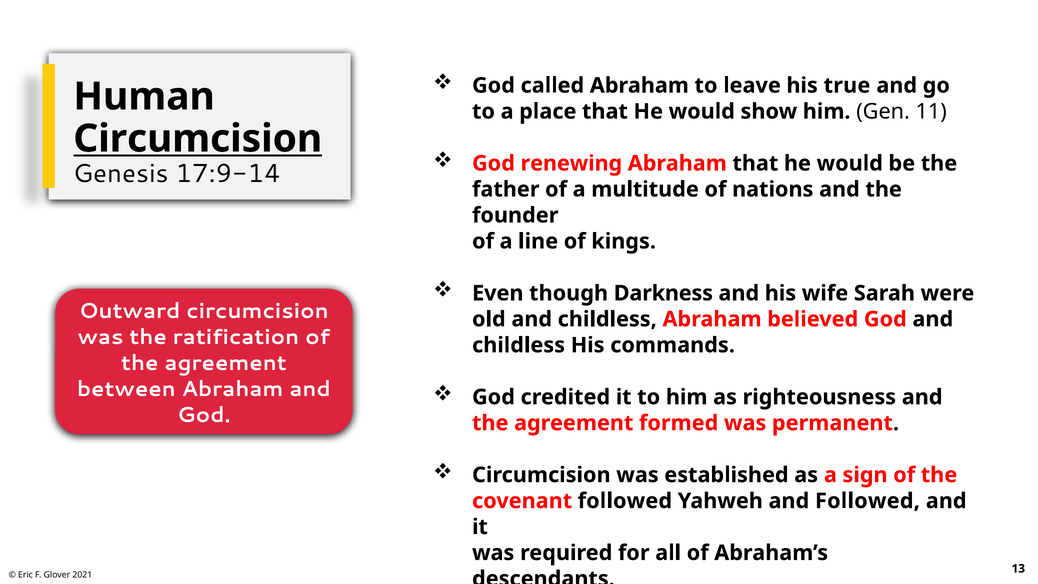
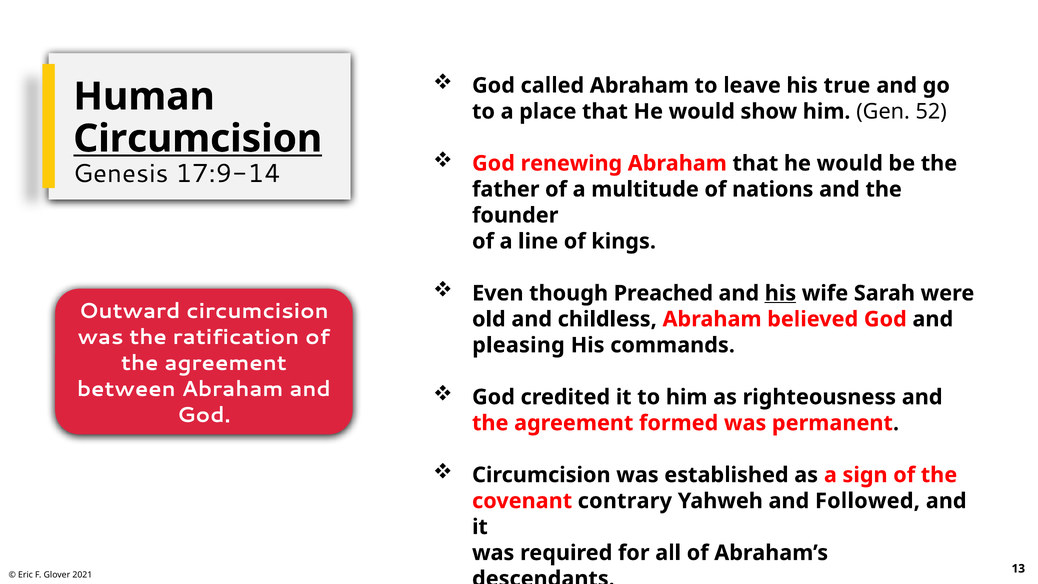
11: 11 -> 52
Darkness: Darkness -> Preached
his at (780, 293) underline: none -> present
childless at (519, 345): childless -> pleasing
covenant followed: followed -> contrary
